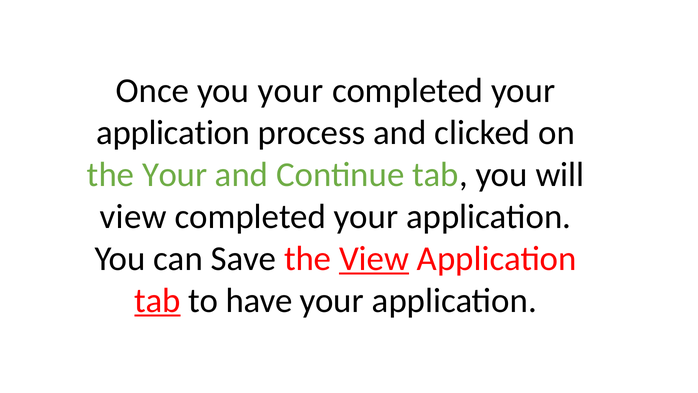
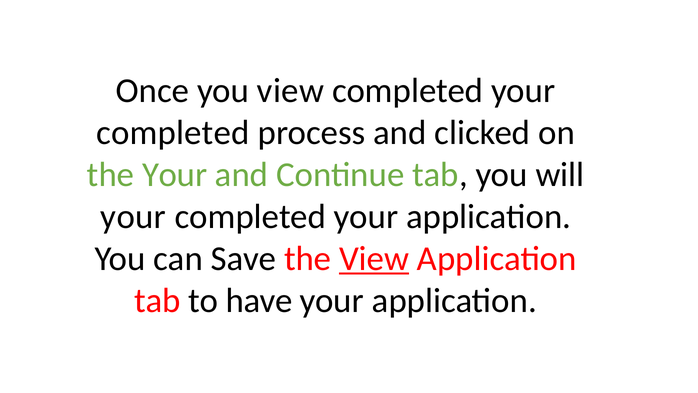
you your: your -> view
application at (173, 133): application -> completed
view at (133, 216): view -> your
tab at (157, 300) underline: present -> none
